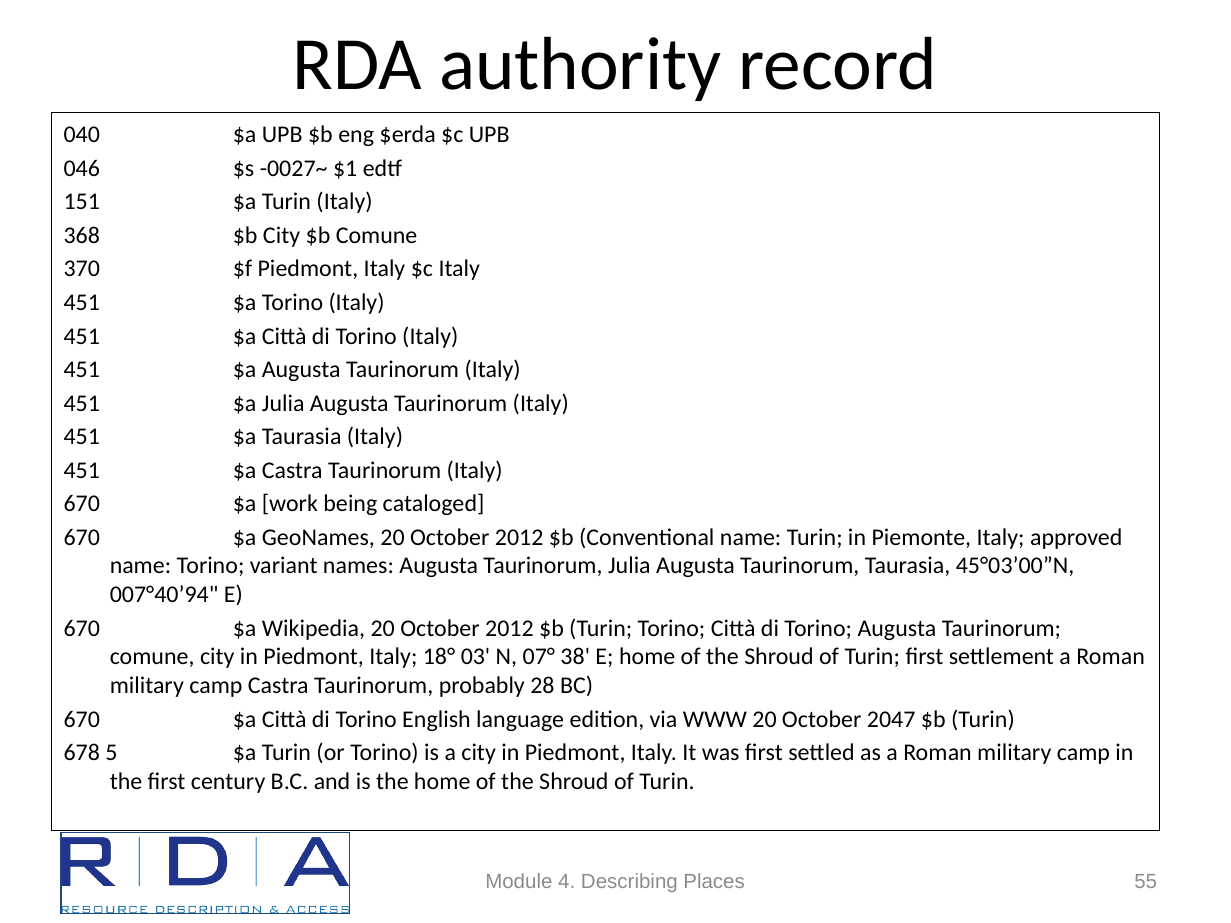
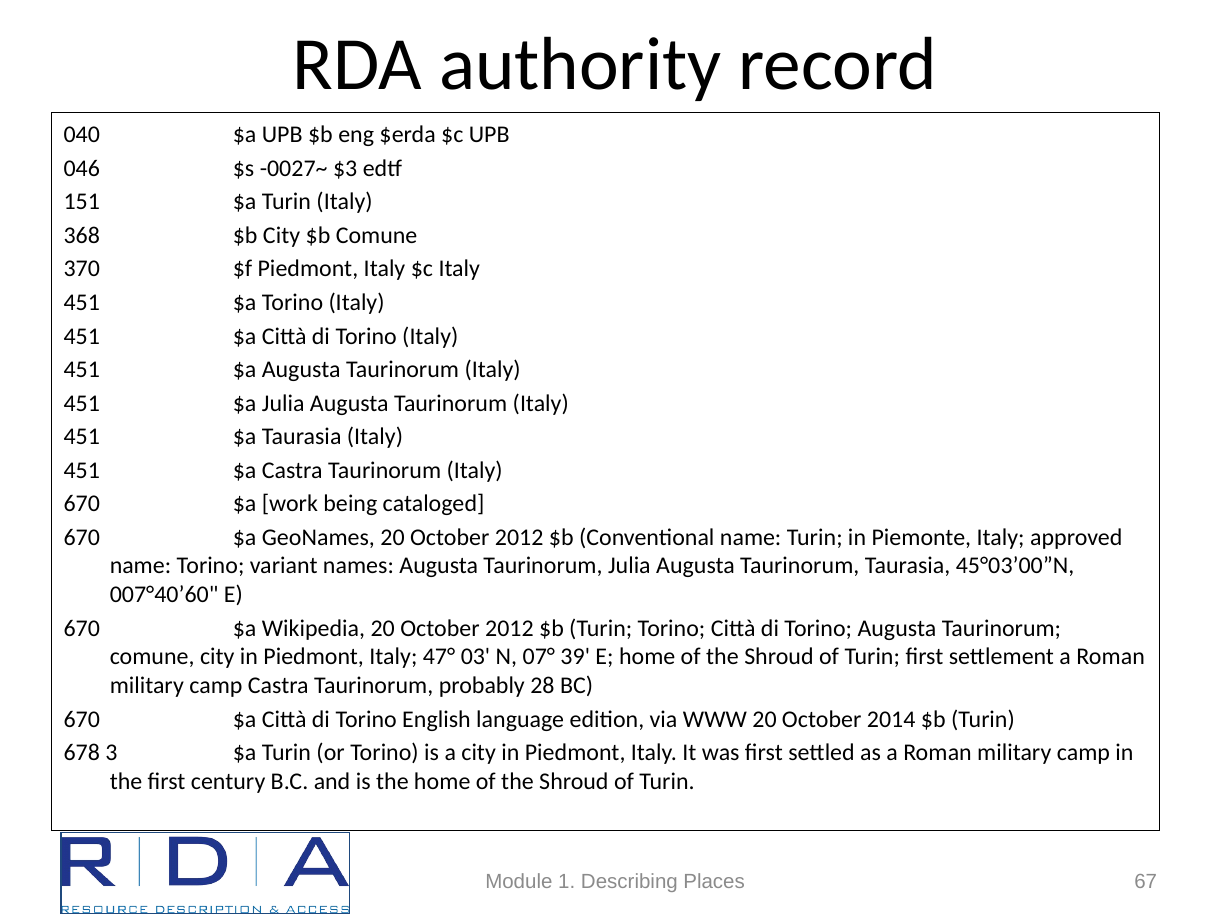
$1: $1 -> $3
007°40’94: 007°40’94 -> 007°40’60
18°: 18° -> 47°
38: 38 -> 39
2047: 2047 -> 2014
5: 5 -> 3
4: 4 -> 1
55: 55 -> 67
